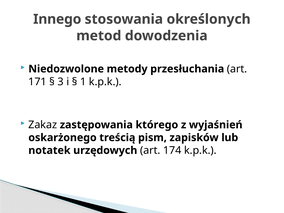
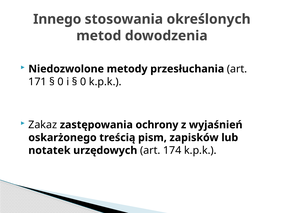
3 at (61, 82): 3 -> 0
1 at (83, 82): 1 -> 0
którego: którego -> ochrony
